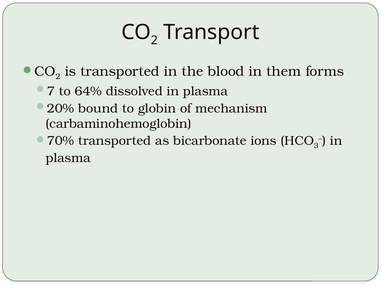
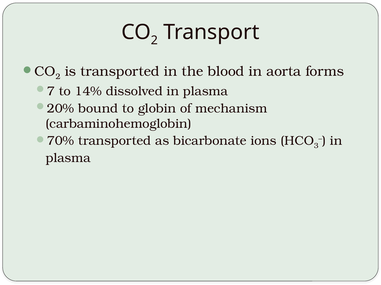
them: them -> aorta
64%: 64% -> 14%
